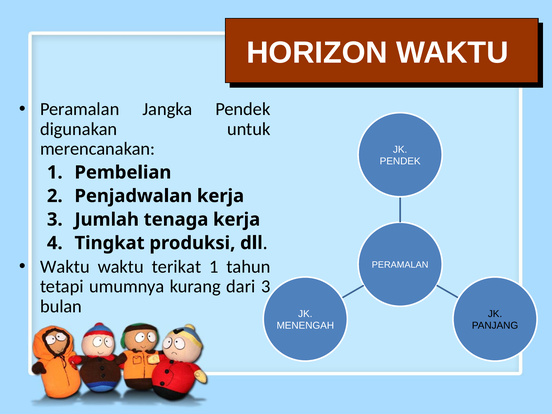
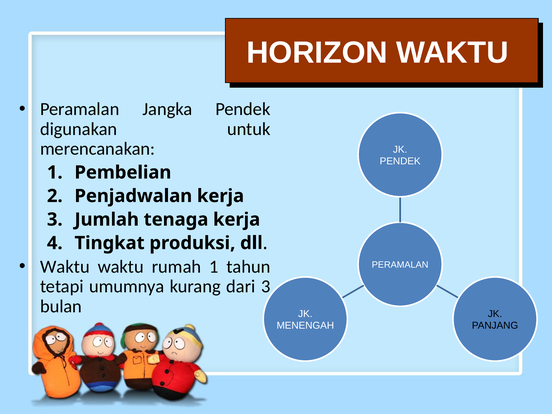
terikat: terikat -> rumah
